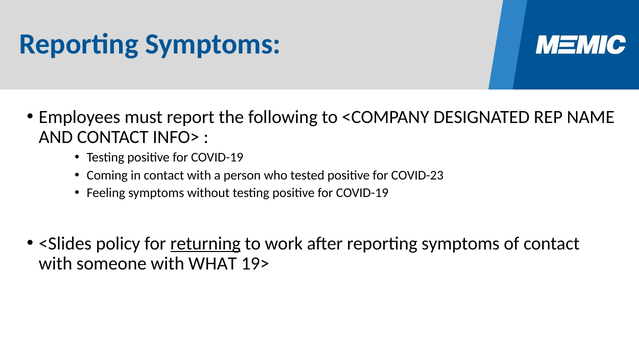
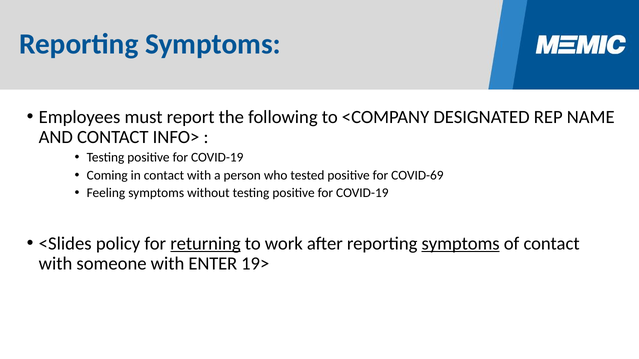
COVID-23: COVID-23 -> COVID-69
symptoms at (461, 244) underline: none -> present
WHAT: WHAT -> ENTER
